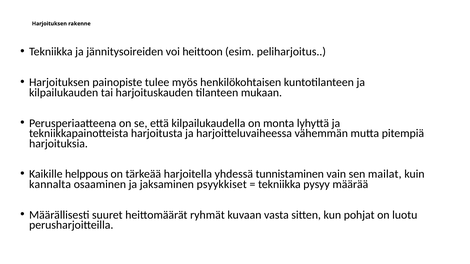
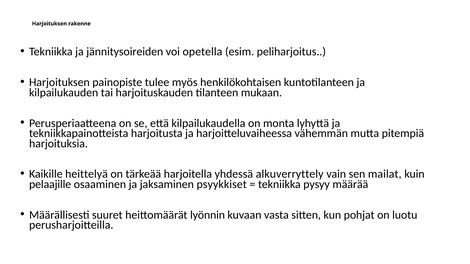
heittoon: heittoon -> opetella
helppous: helppous -> heittelyä
tunnistaminen: tunnistaminen -> alkuverryttely
kannalta: kannalta -> pelaajille
ryhmät: ryhmät -> lyönnin
